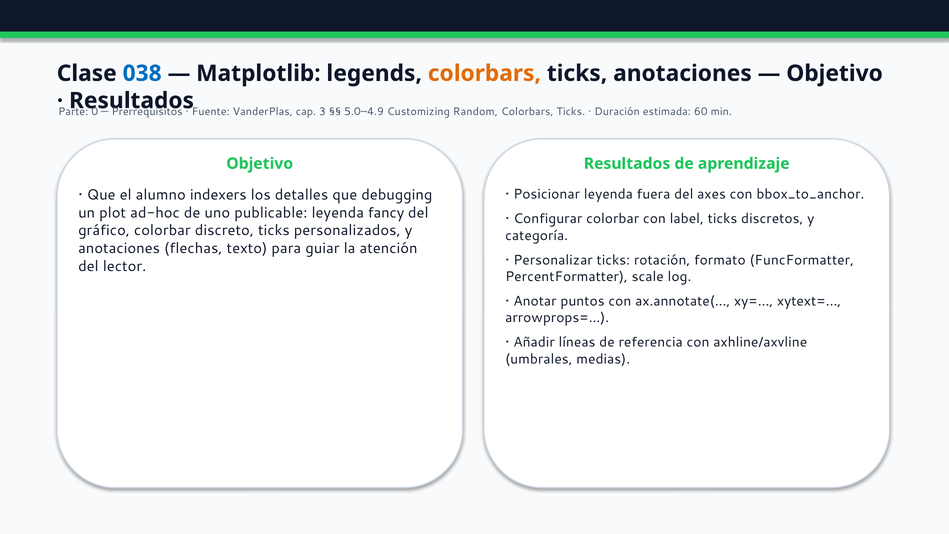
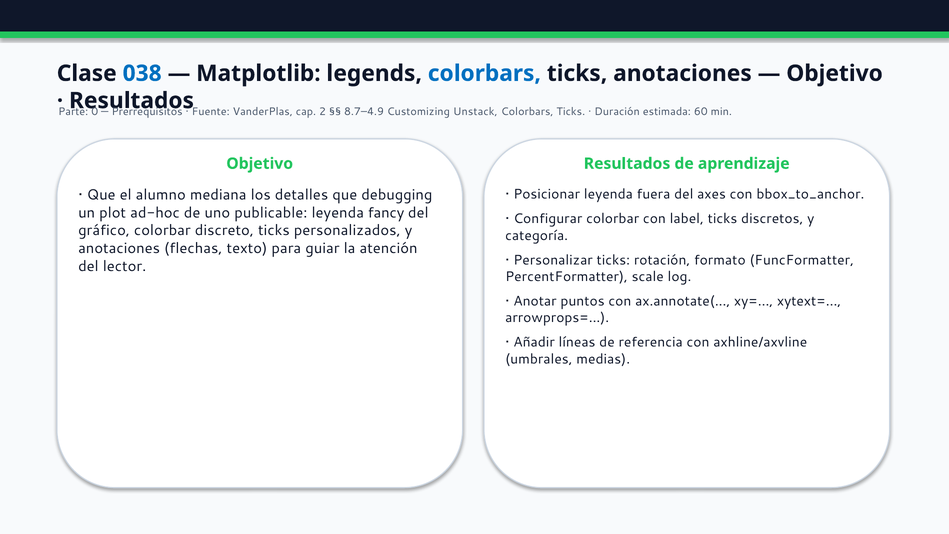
colorbars at (484, 73) colour: orange -> blue
3: 3 -> 2
5.0–4.9: 5.0–4.9 -> 8.7–4.9
Random: Random -> Unstack
indexers: indexers -> mediana
